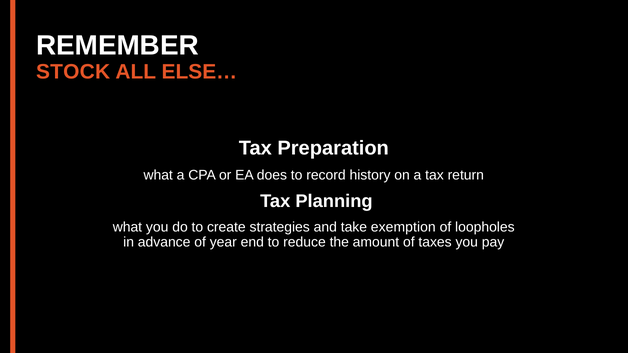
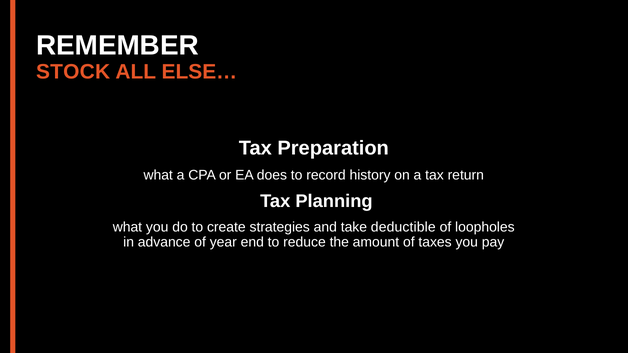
exemption: exemption -> deductible
